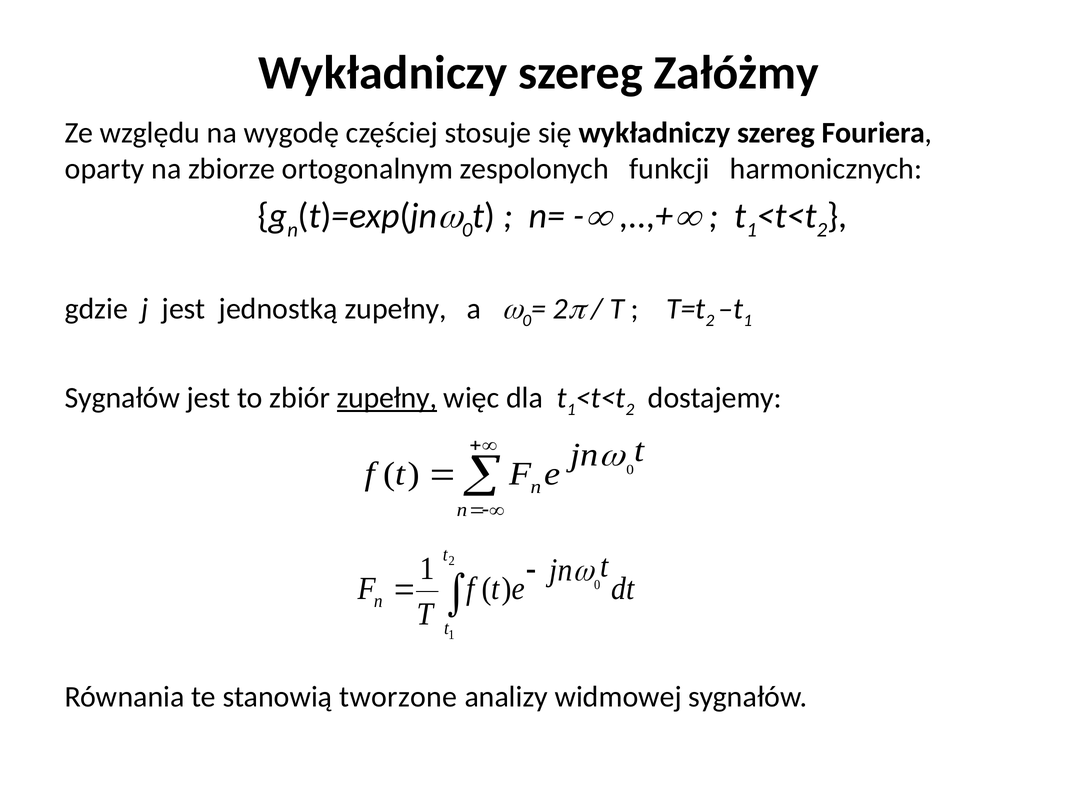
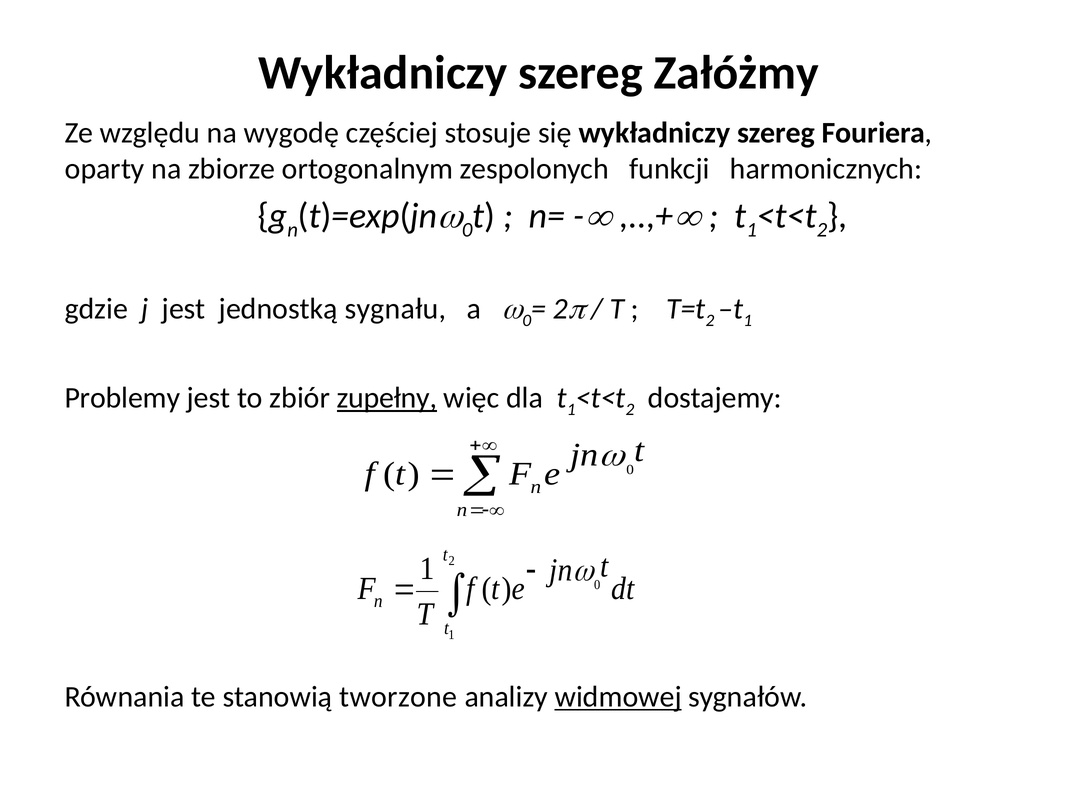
jednostką zupełny: zupełny -> sygnału
Sygnałów at (122, 398): Sygnałów -> Problemy
widmowej underline: none -> present
